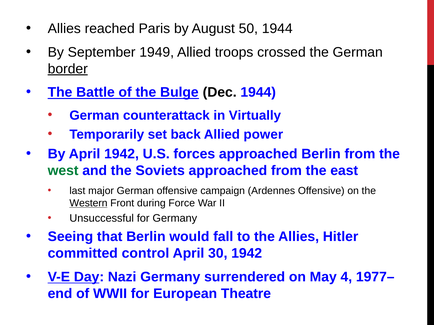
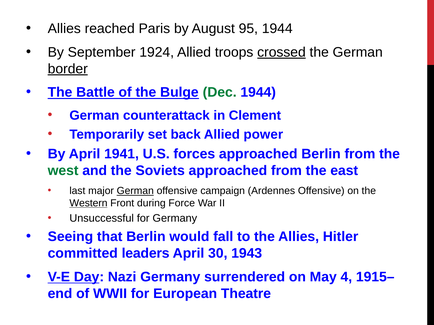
50: 50 -> 95
1949: 1949 -> 1924
crossed underline: none -> present
Dec colour: black -> green
Virtually: Virtually -> Clement
April 1942: 1942 -> 1941
German at (135, 191) underline: none -> present
control: control -> leaders
30 1942: 1942 -> 1943
1977–: 1977– -> 1915–
